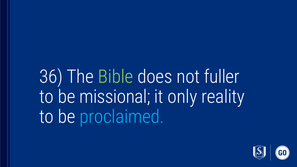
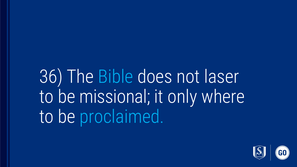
Bible colour: light green -> light blue
fuller: fuller -> laser
reality: reality -> where
